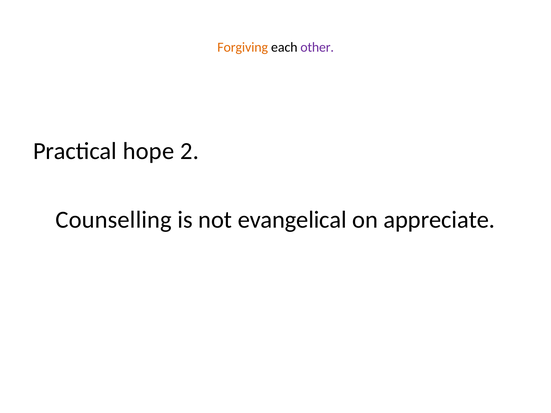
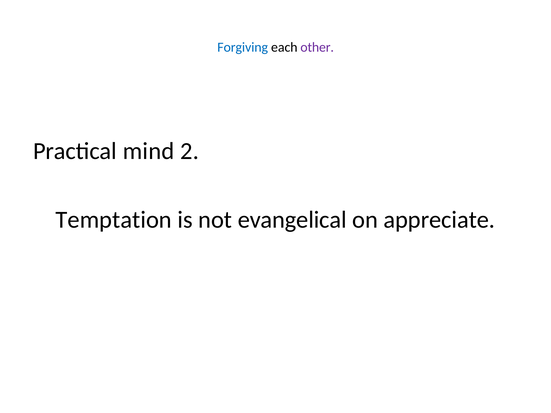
Forgiving colour: orange -> blue
hope: hope -> mind
Counselling: Counselling -> Temptation
